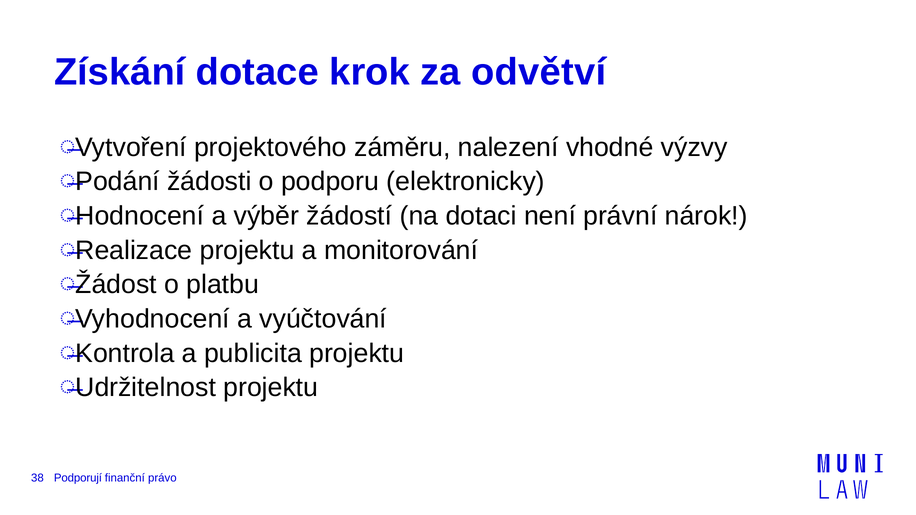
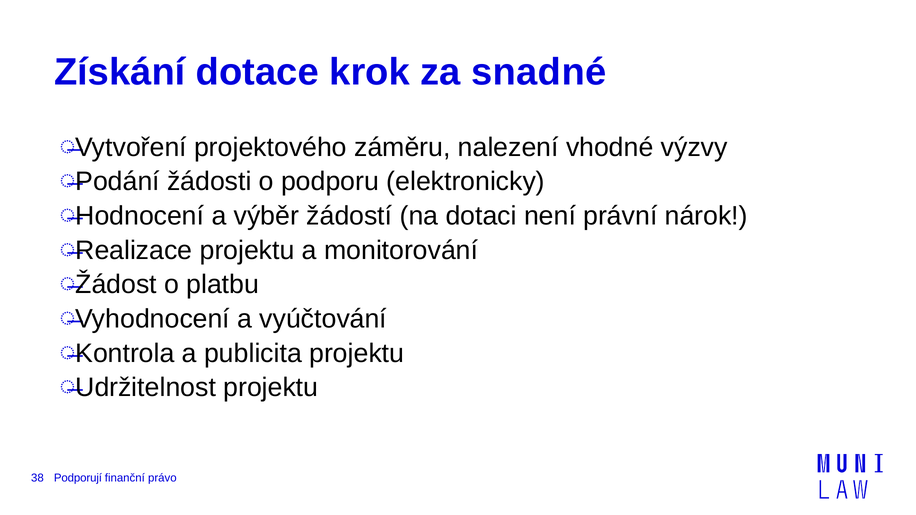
odvětví: odvětví -> snadné
